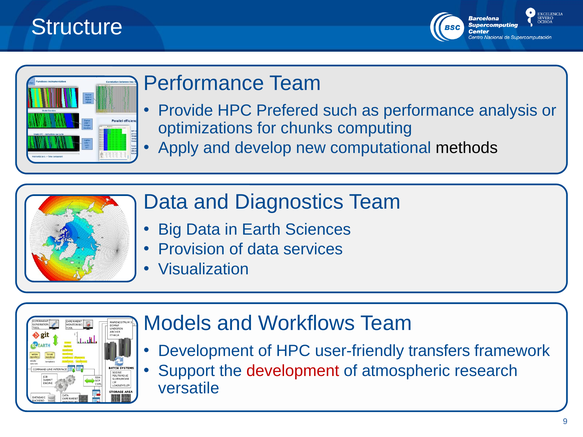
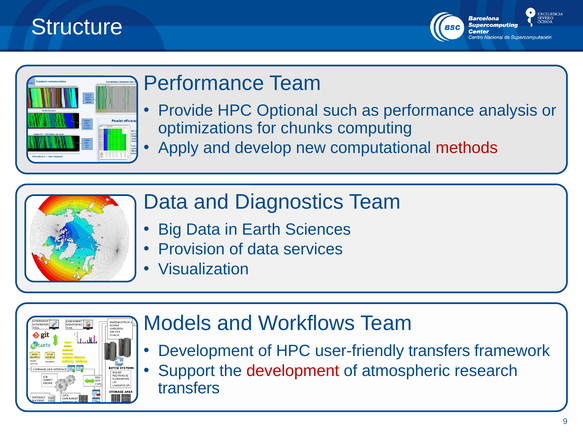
Prefered: Prefered -> Optional
methods colour: black -> red
versatile at (189, 388): versatile -> transfers
